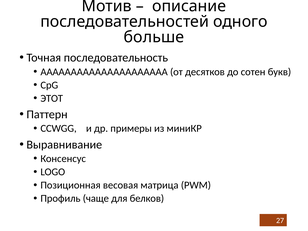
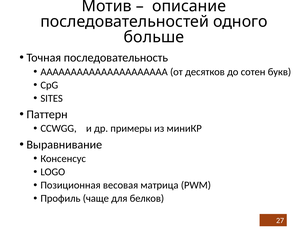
ЭТОТ: ЭТОТ -> SITES
